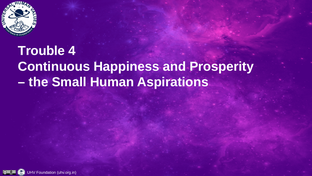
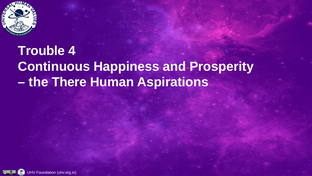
Small: Small -> There
